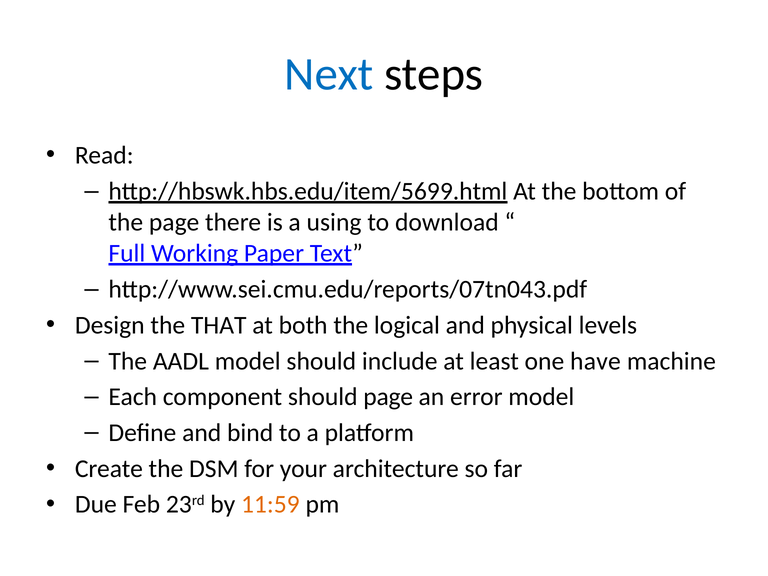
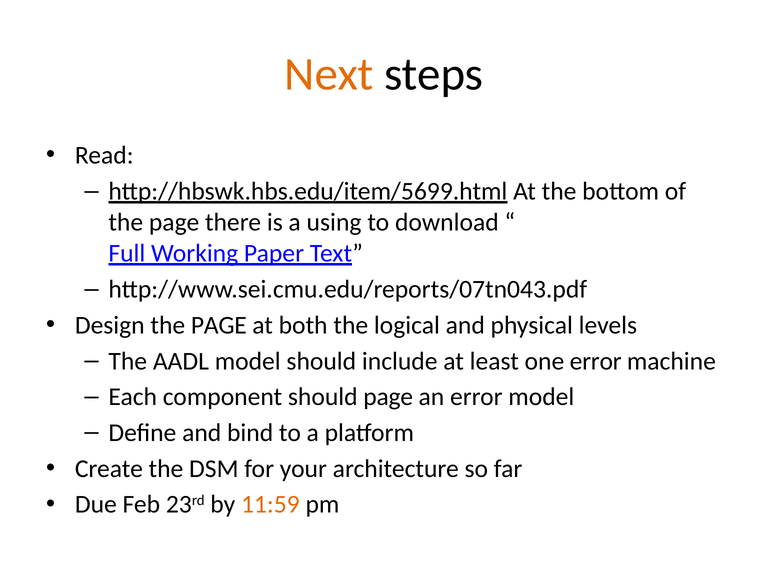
Next colour: blue -> orange
Design the THAT: THAT -> PAGE
one have: have -> error
